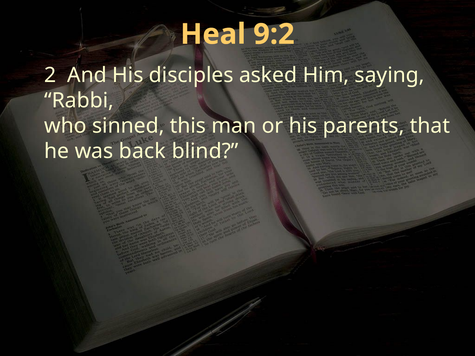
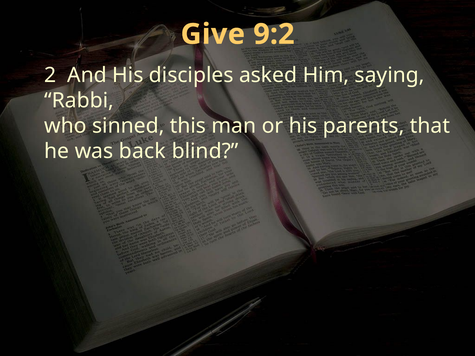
Heal: Heal -> Give
